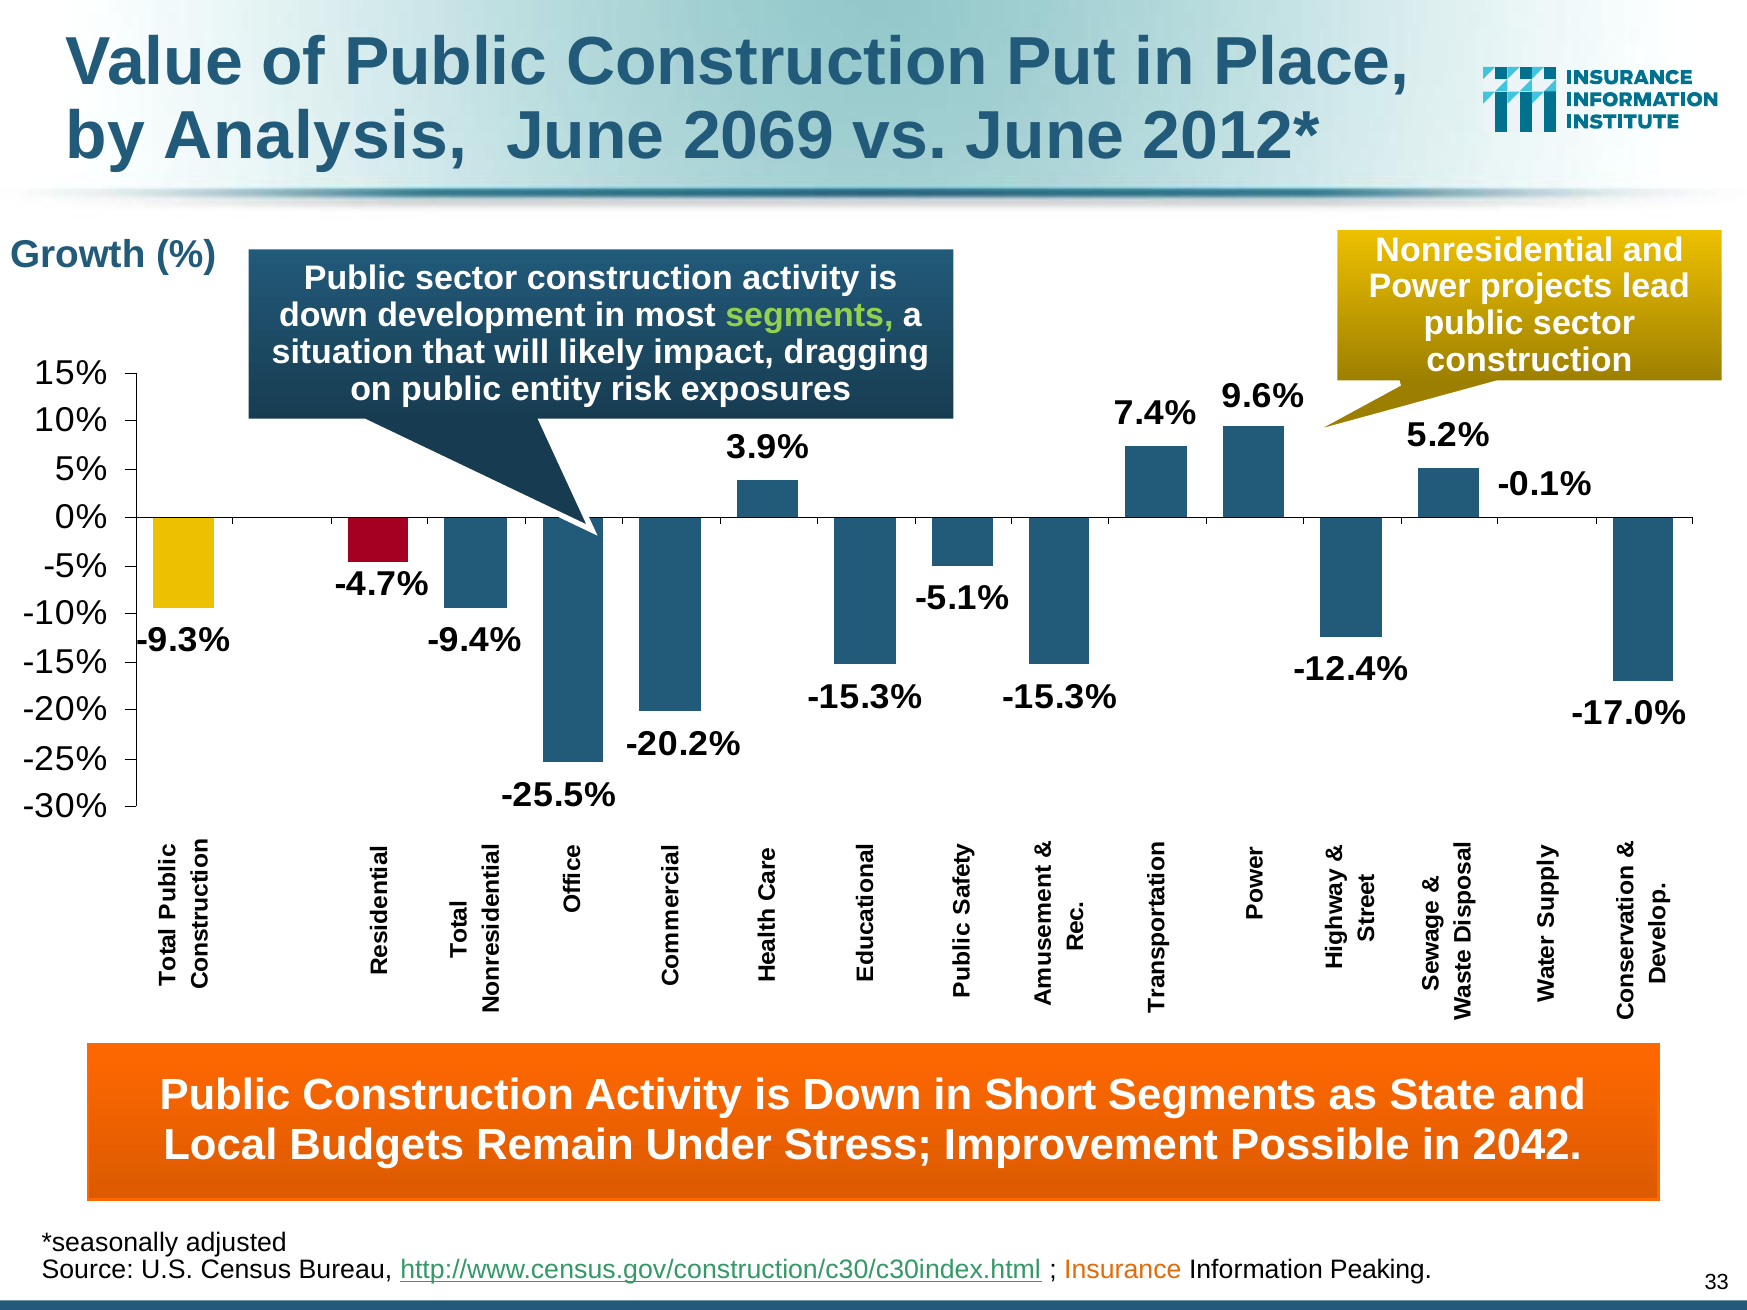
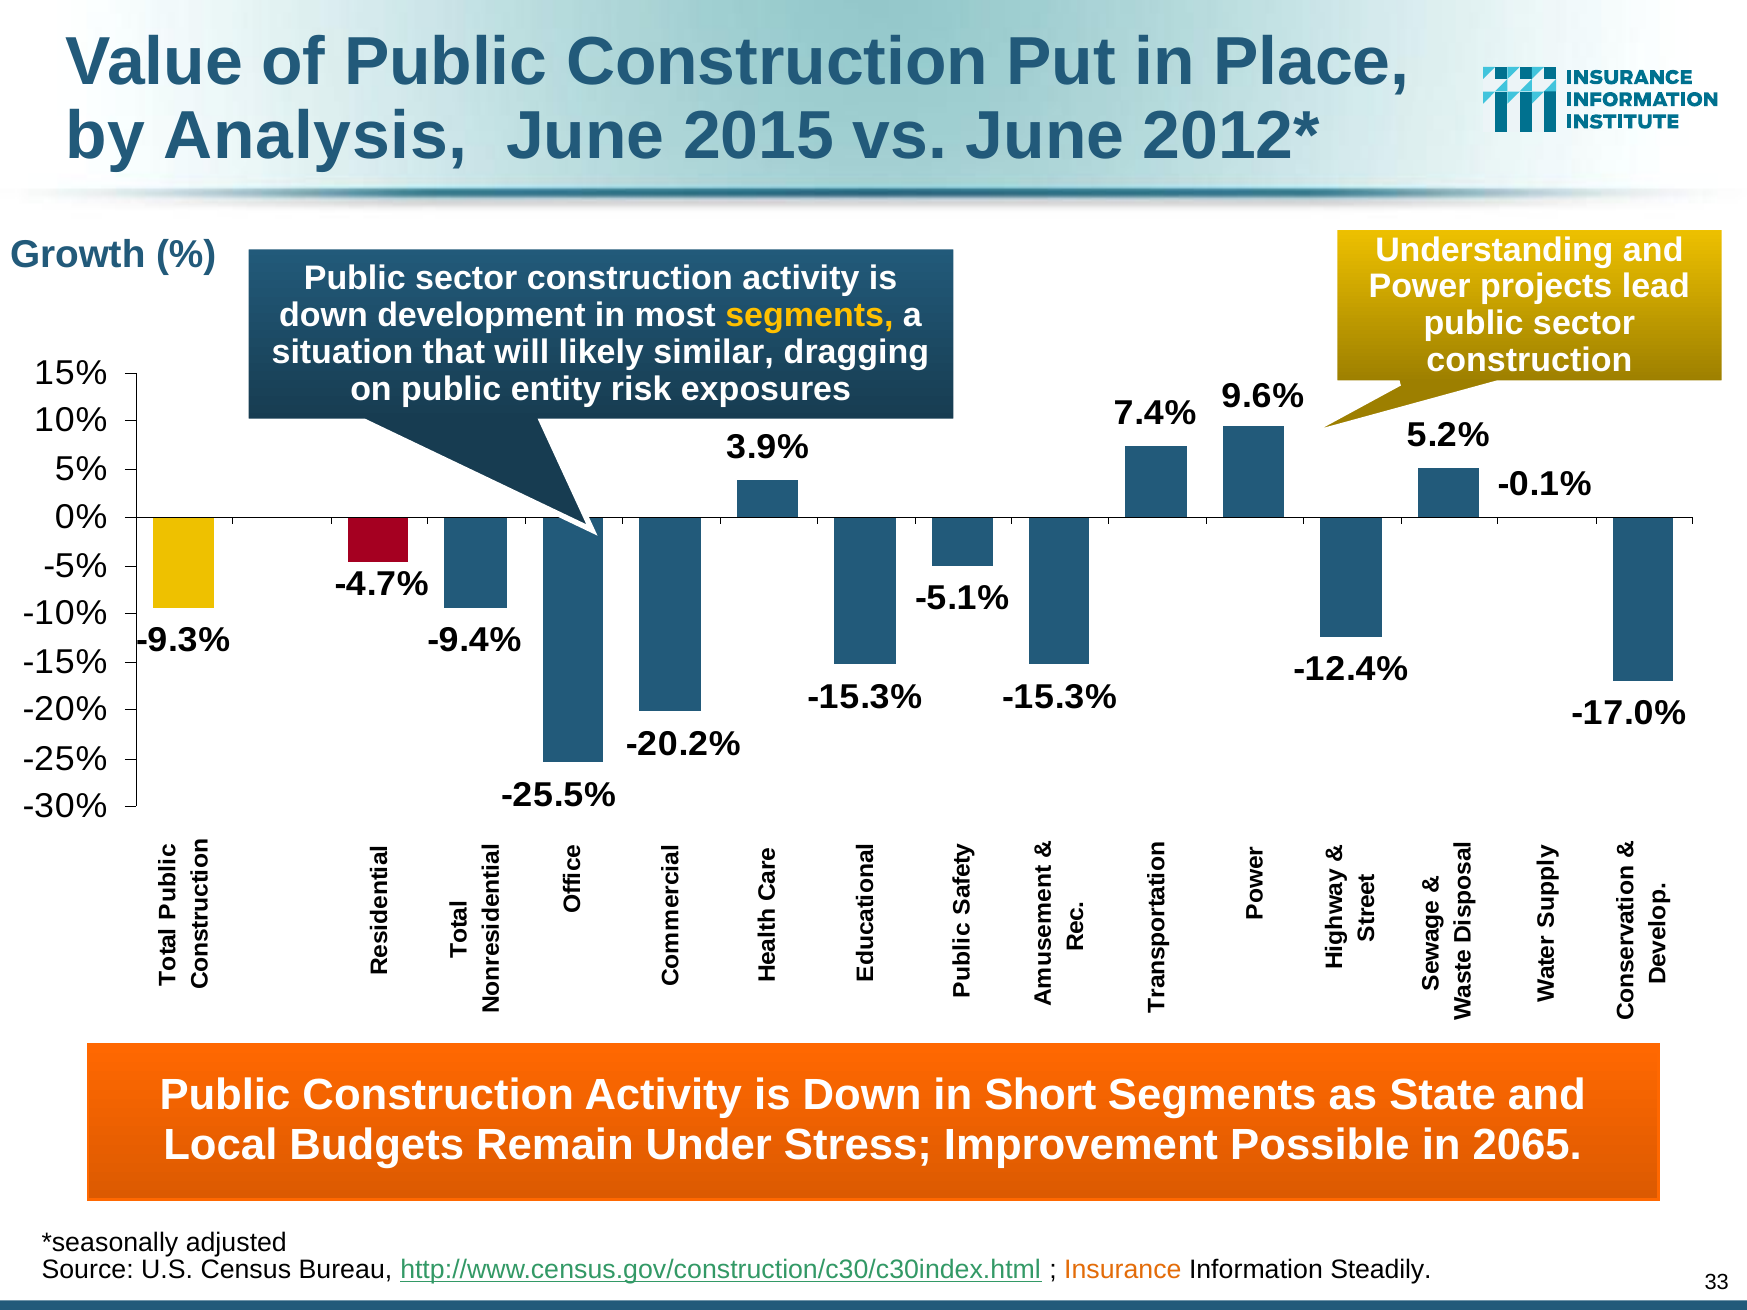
2069: 2069 -> 2015
Nonresidential: Nonresidential -> Understanding
segments at (809, 315) colour: light green -> yellow
impact: impact -> similar
2042: 2042 -> 2065
Peaking: Peaking -> Steadily
